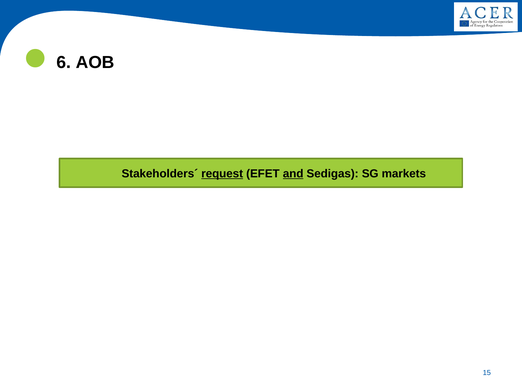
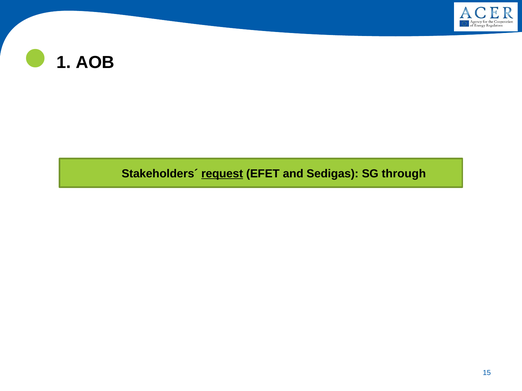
6: 6 -> 1
and underline: present -> none
markets: markets -> through
